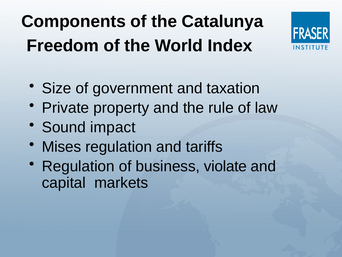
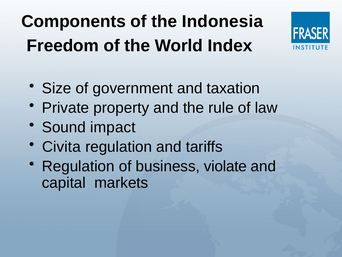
Catalunya: Catalunya -> Indonesia
Mises: Mises -> Civita
